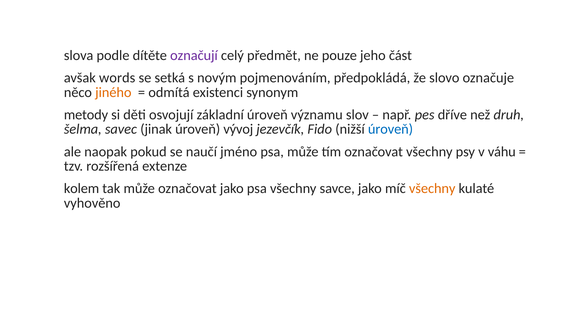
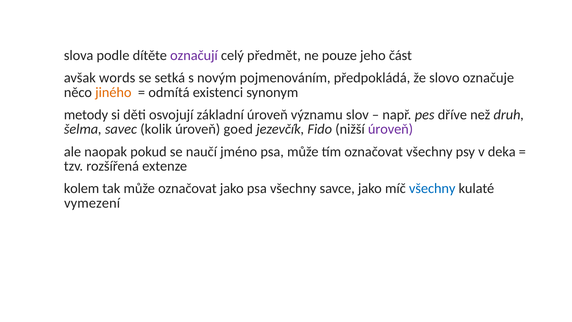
jinak: jinak -> kolik
vývoj: vývoj -> goed
úroveň at (390, 129) colour: blue -> purple
váhu: váhu -> deka
všechny at (432, 188) colour: orange -> blue
vyhověno: vyhověno -> vymezení
